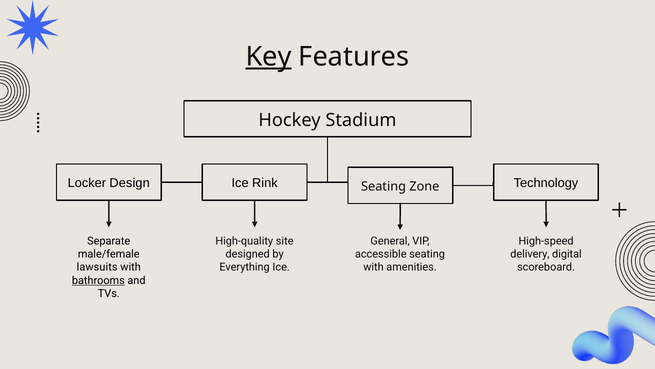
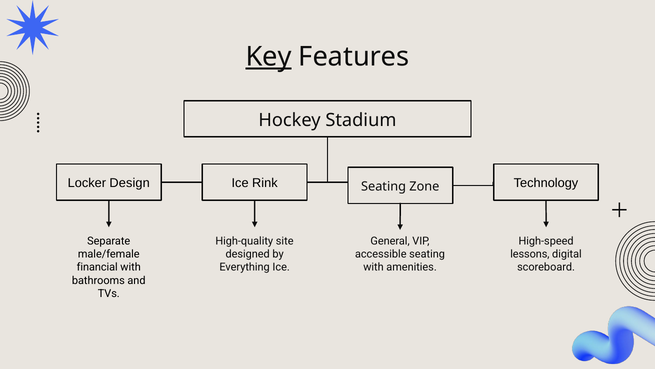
delivery: delivery -> lessons
lawsuits: lawsuits -> financial
bathrooms underline: present -> none
